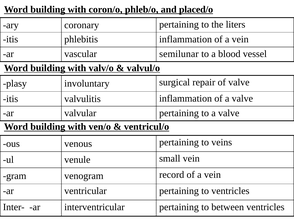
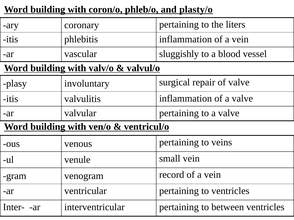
placed/o: placed/o -> plasty/o
semilunar: semilunar -> sluggishly
